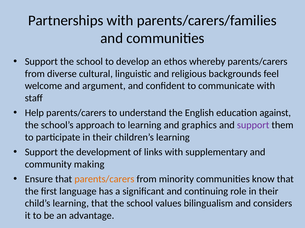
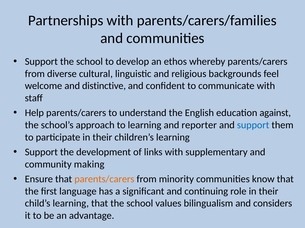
argument: argument -> distinctive
graphics: graphics -> reporter
support at (253, 125) colour: purple -> blue
